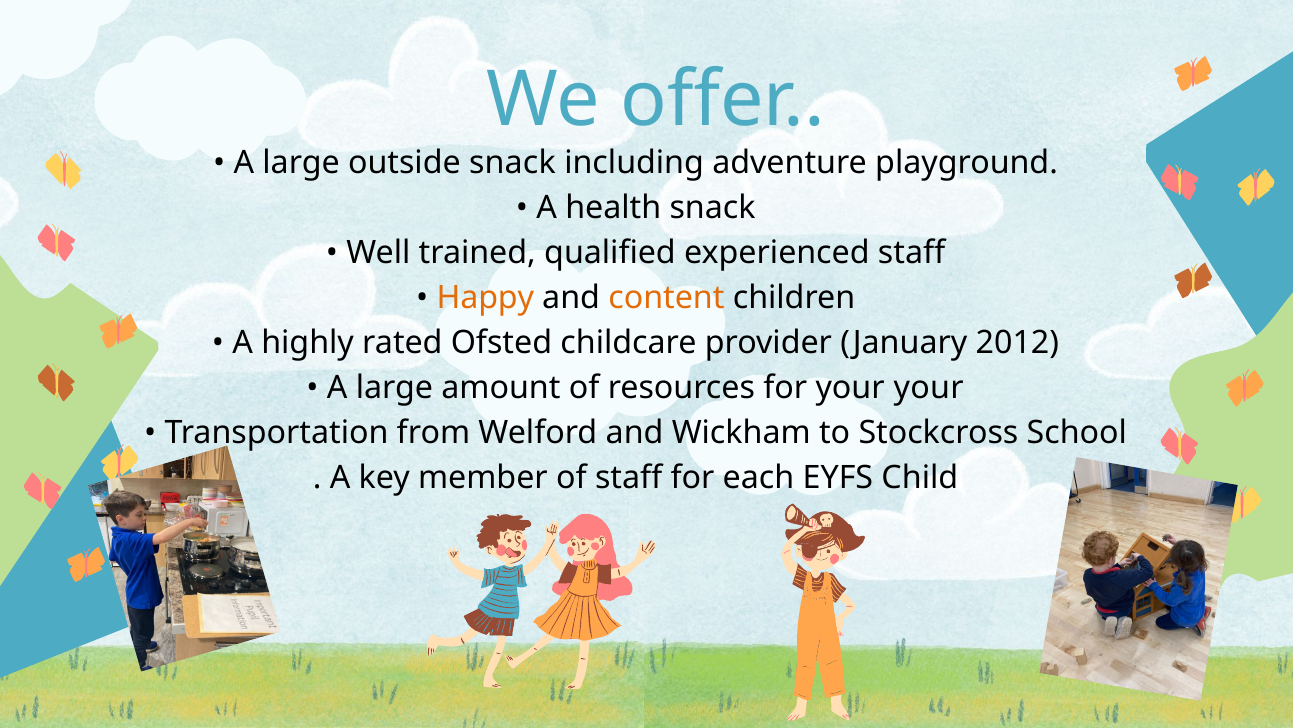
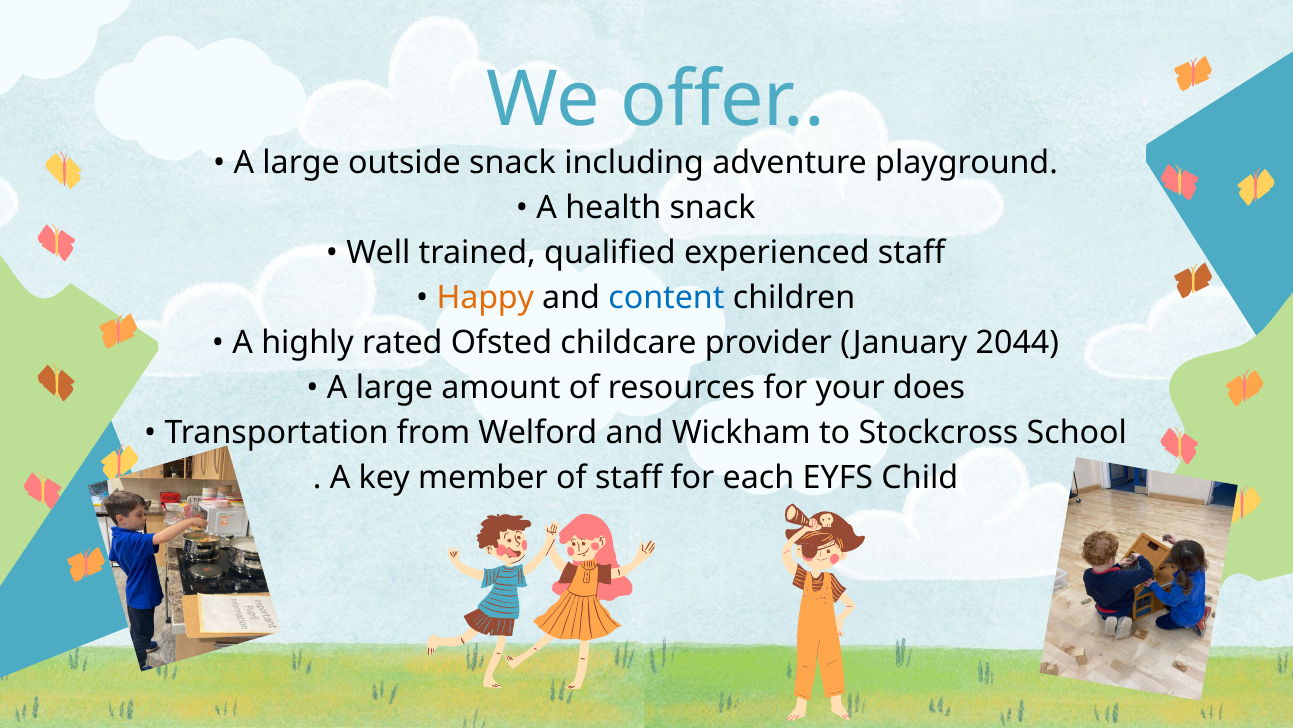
content colour: orange -> blue
2012: 2012 -> 2044
your your: your -> does
